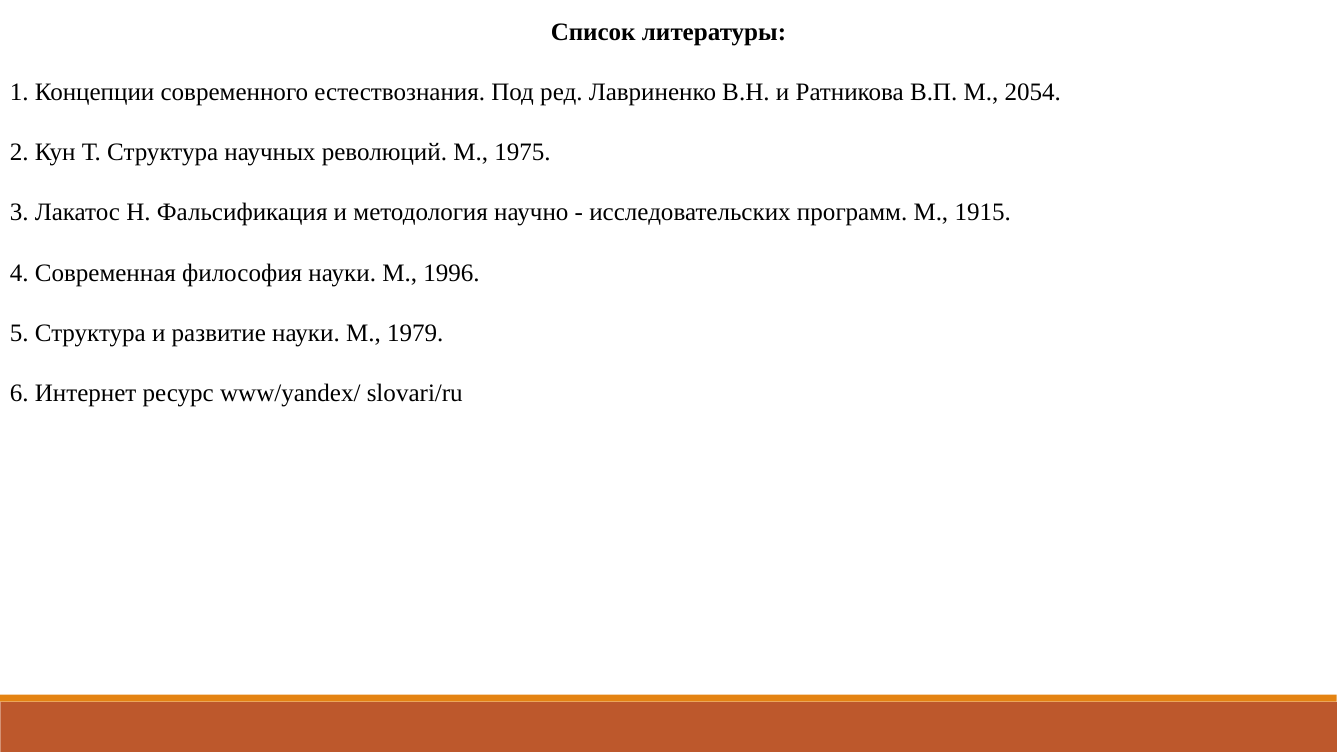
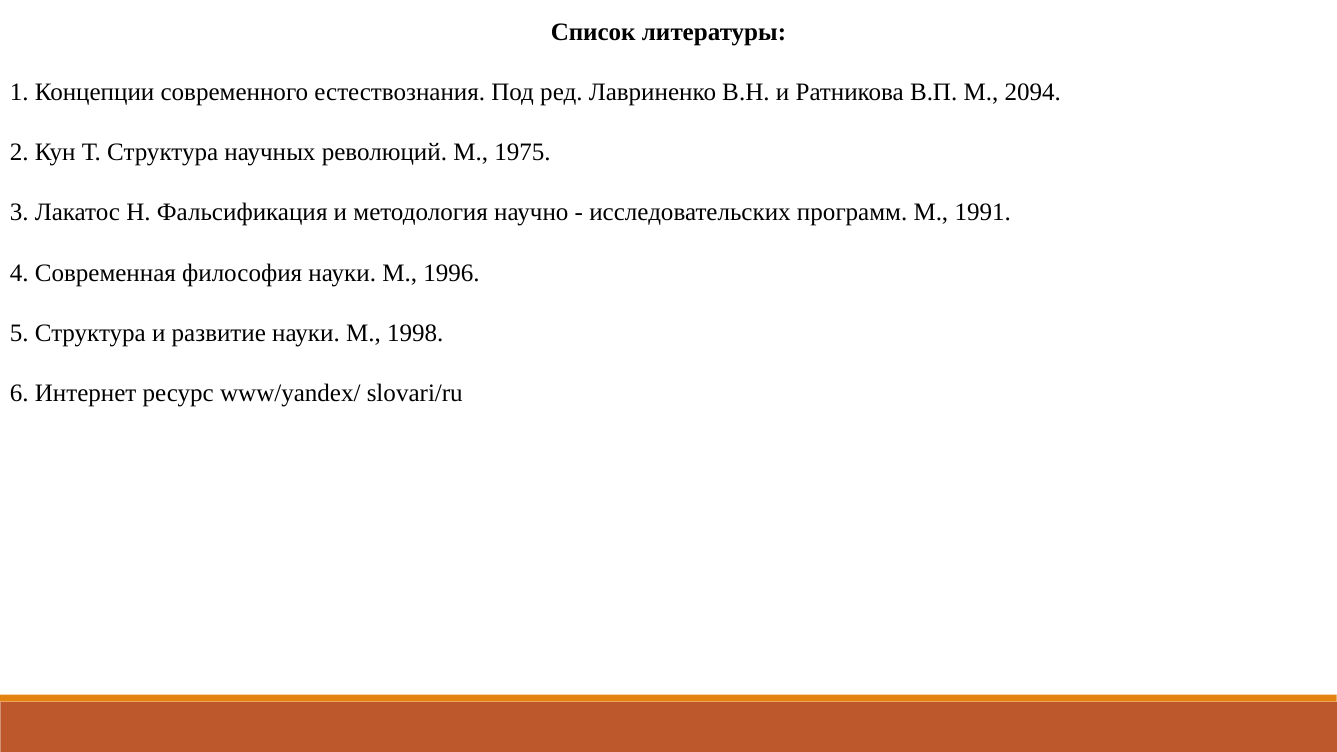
2054: 2054 -> 2094
1915: 1915 -> 1991
1979: 1979 -> 1998
